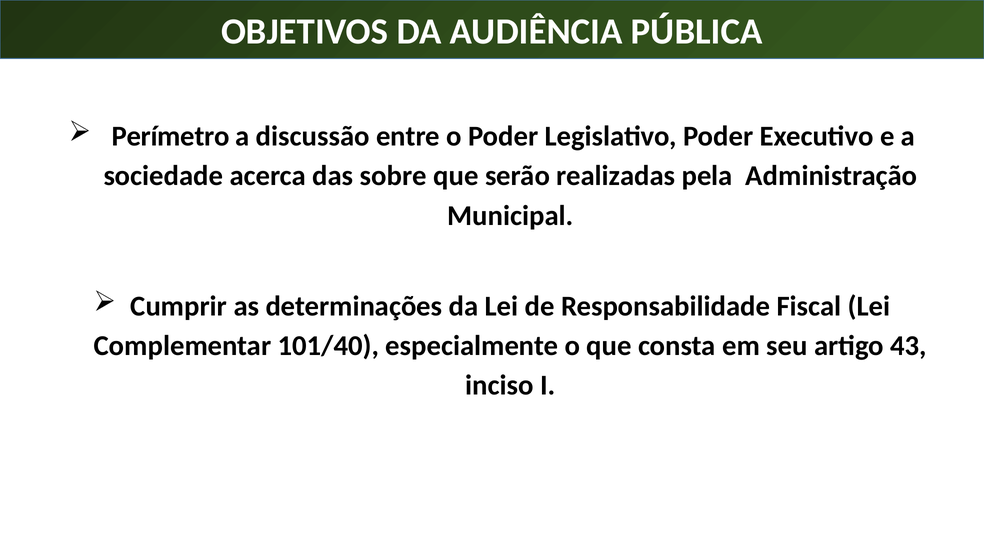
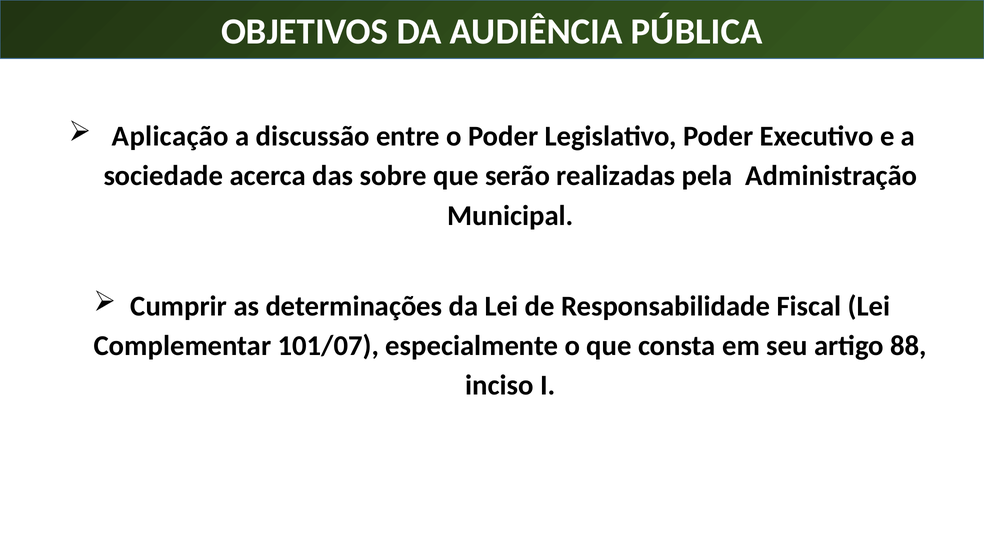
Perímetro: Perímetro -> Aplicação
101/40: 101/40 -> 101/07
43: 43 -> 88
